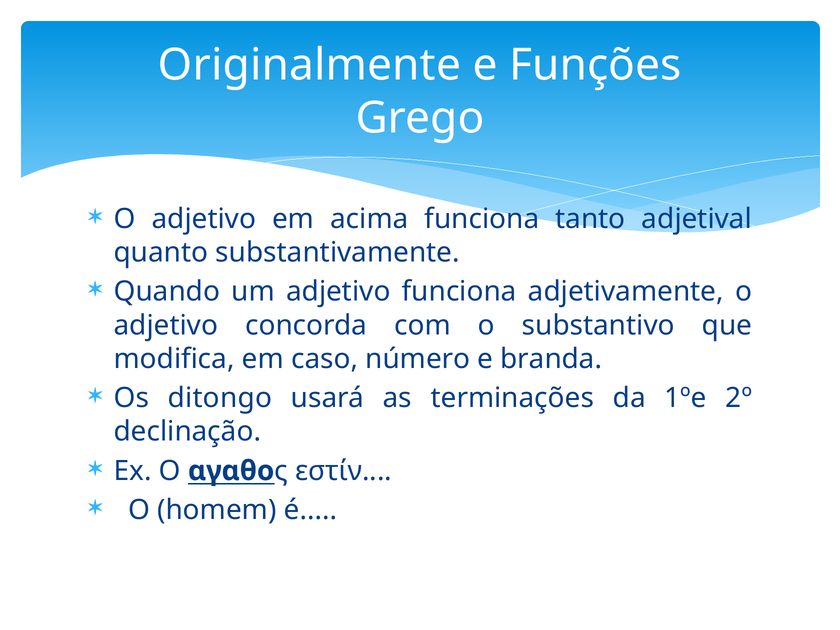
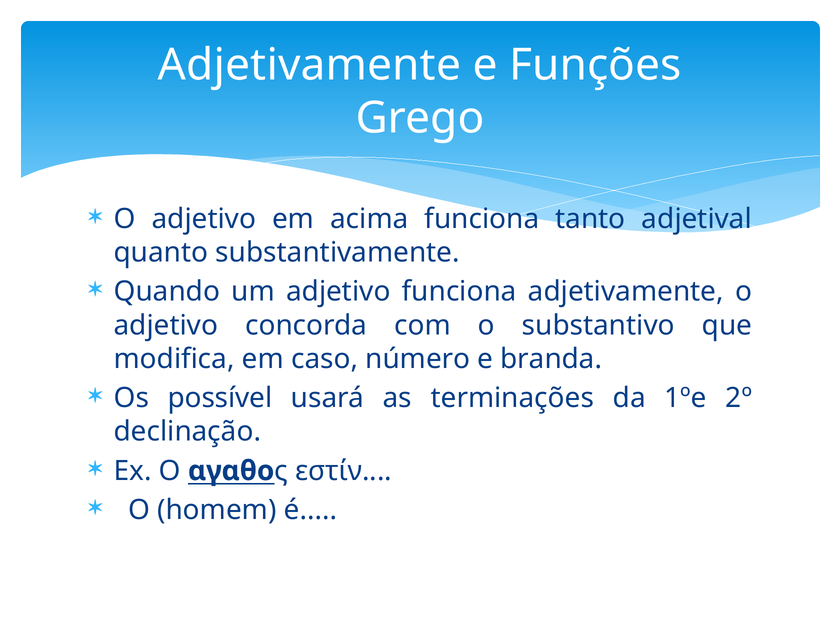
Originalmente at (310, 65): Originalmente -> Adjetivamente
ditongo: ditongo -> possível
